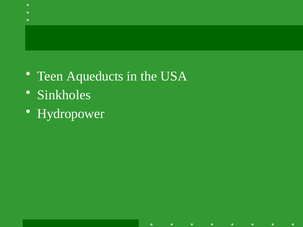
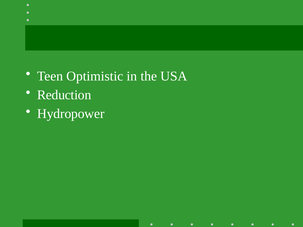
Aqueducts: Aqueducts -> Optimistic
Sinkholes: Sinkholes -> Reduction
